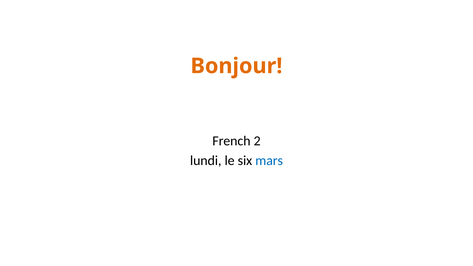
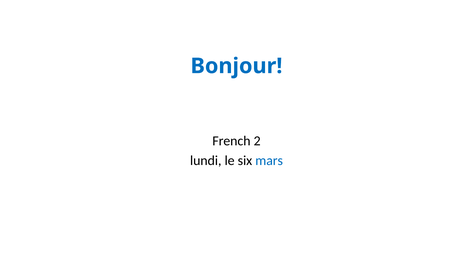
Bonjour colour: orange -> blue
